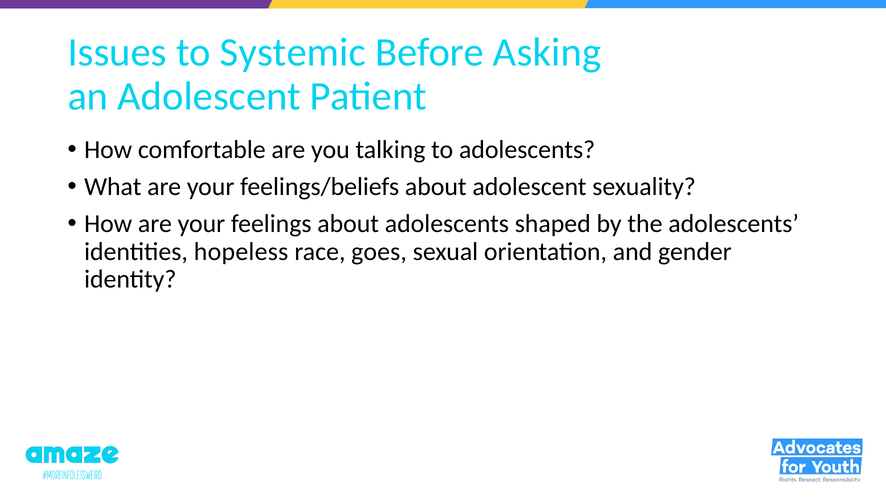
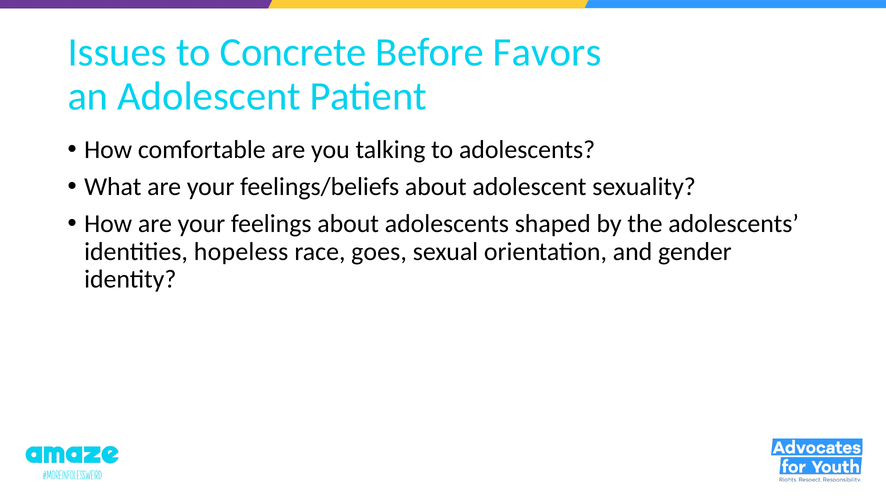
Systemic: Systemic -> Concrete
Asking: Asking -> Favors
